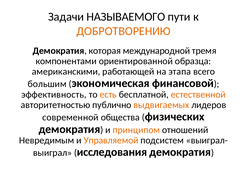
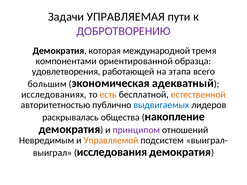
НАЗЫВАЕМОГО: НАЗЫВАЕМОГО -> УПРАВЛЯЕМАЯ
ДОБРОТВОРЕНИЮ colour: orange -> purple
американскими: американскими -> удовлетворения
финансовой: финансовой -> адекватный
эффективность: эффективность -> исследованиях
выдвигаемых colour: orange -> blue
современной: современной -> раскрывалась
физических: физических -> накопление
принципом colour: orange -> purple
